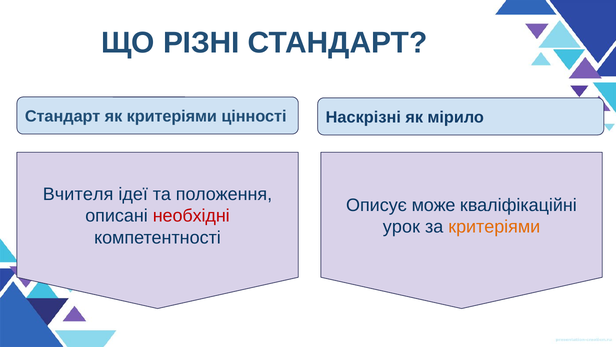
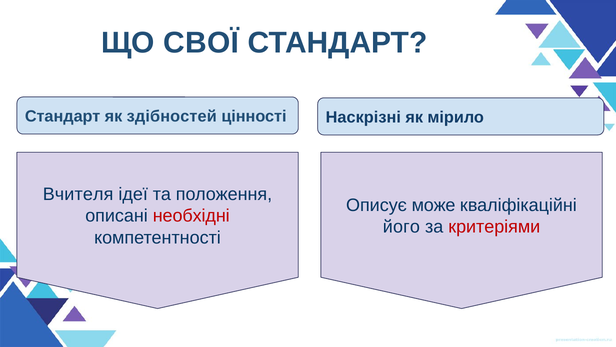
РІЗНІ: РІЗНІ -> СВОЇ
як критеріями: критеріями -> здібностей
урок: урок -> його
критеріями at (494, 227) colour: orange -> red
